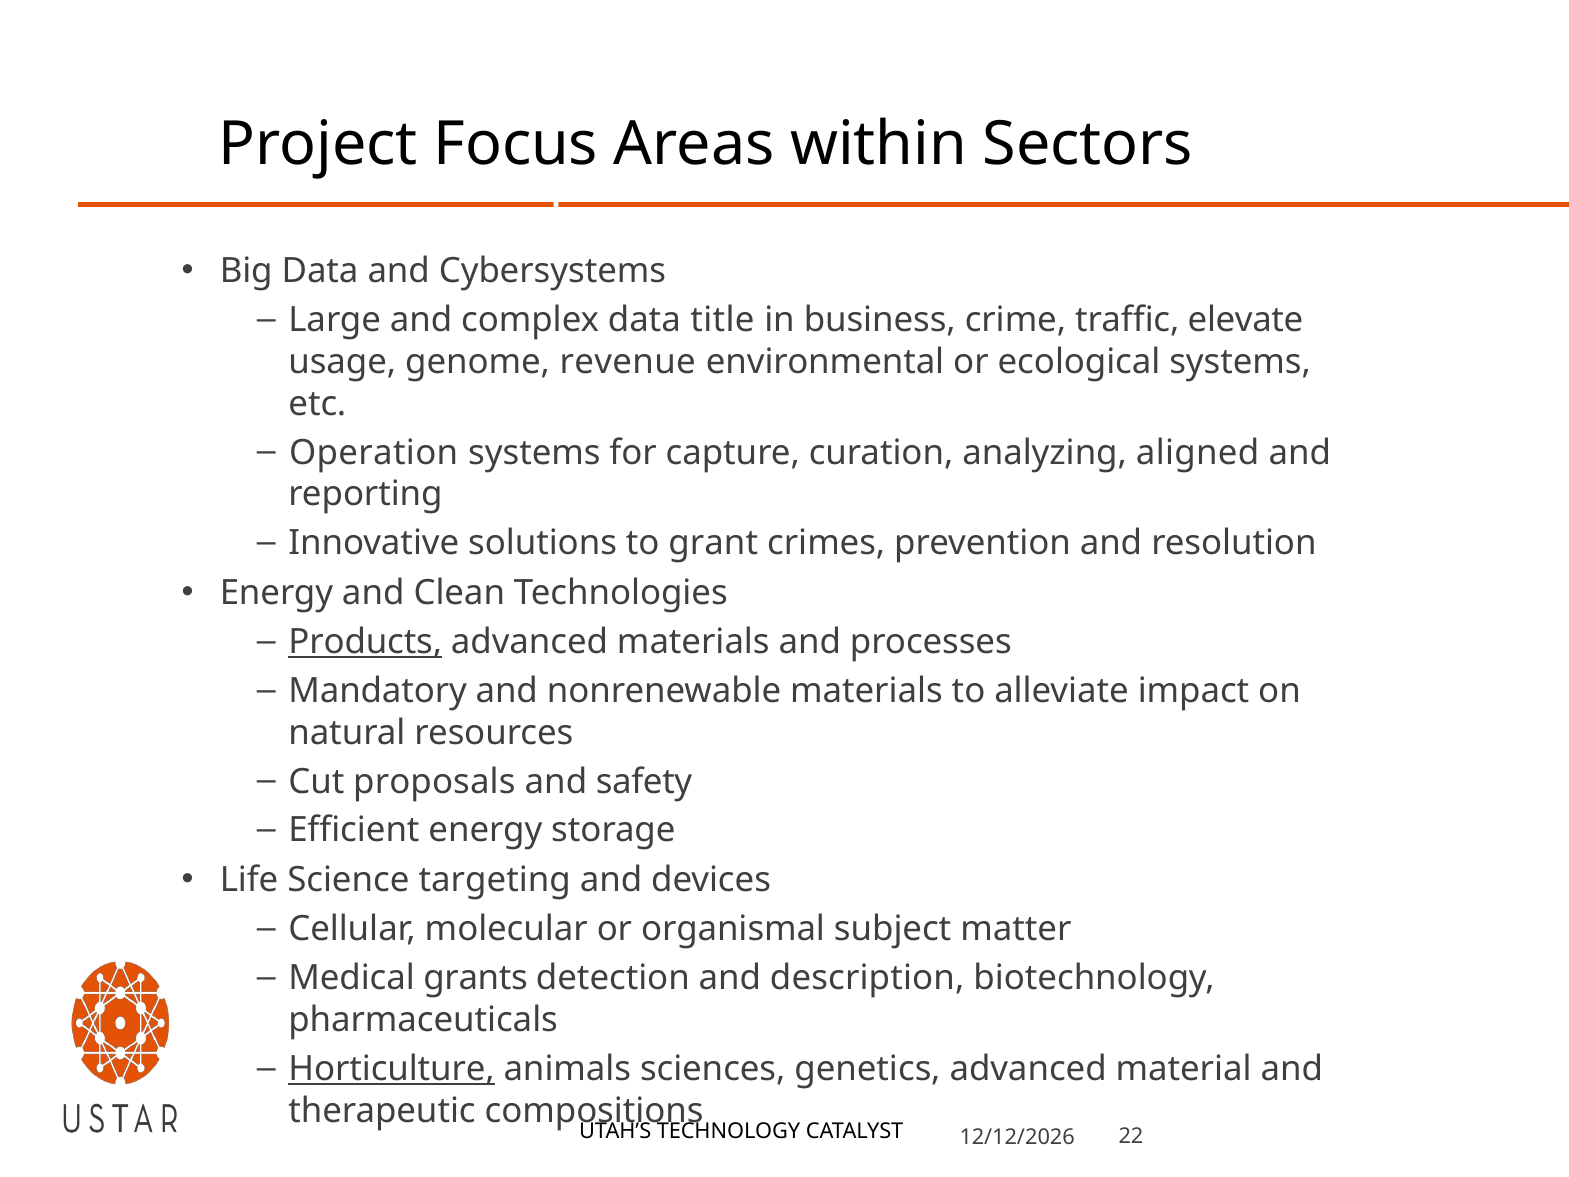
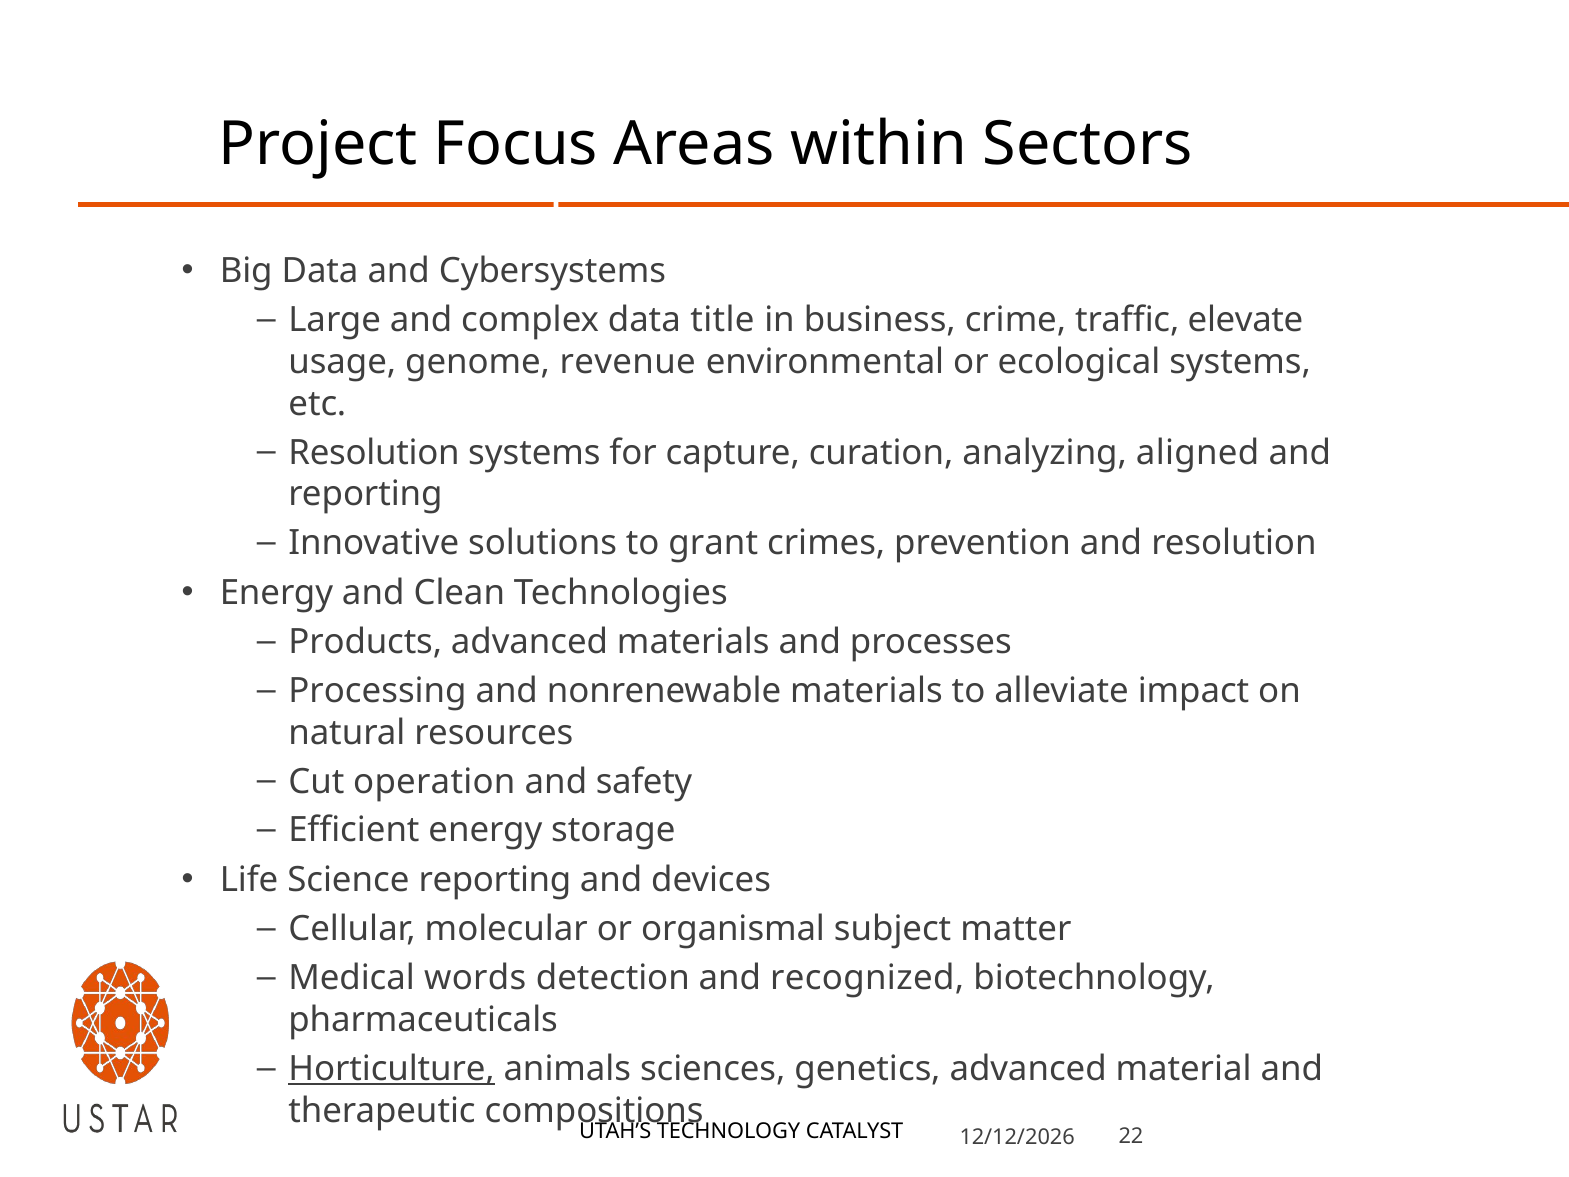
Operation at (374, 452): Operation -> Resolution
Products underline: present -> none
Mandatory: Mandatory -> Processing
proposals: proposals -> operation
Science targeting: targeting -> reporting
grants: grants -> words
description: description -> recognized
